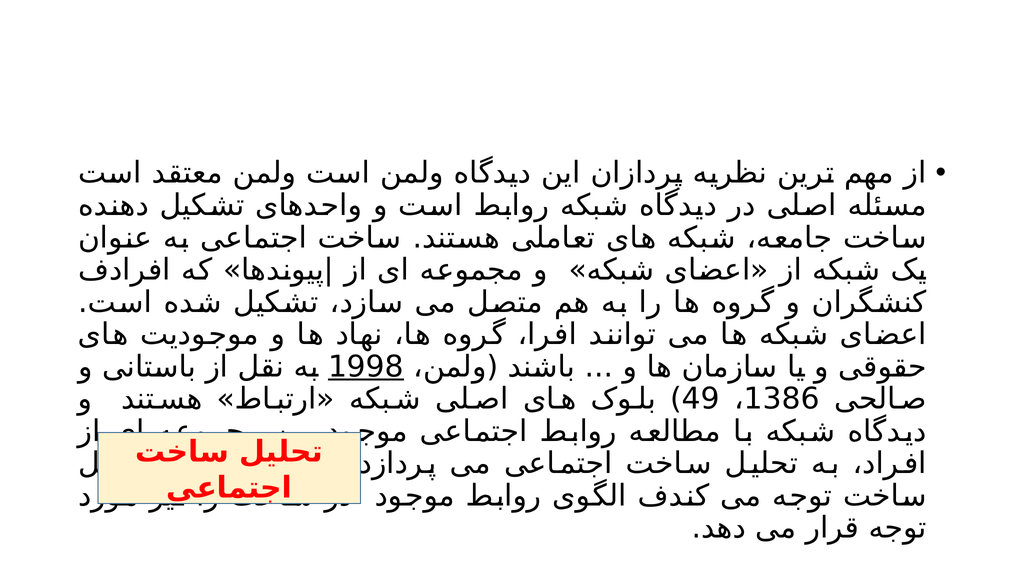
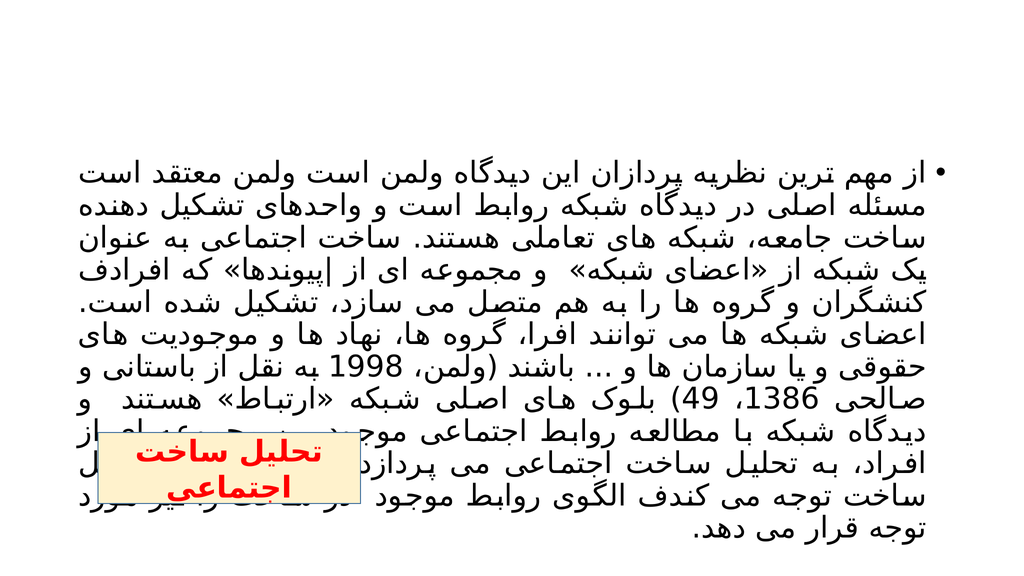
1998 underline: present -> none
